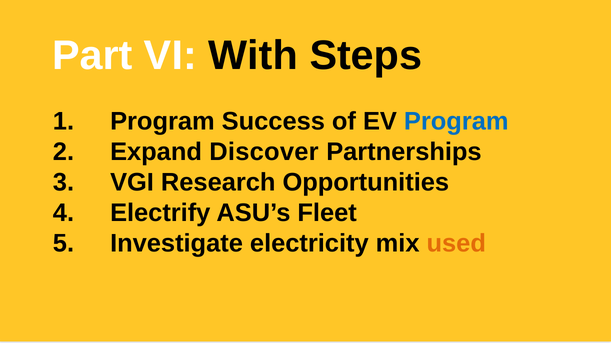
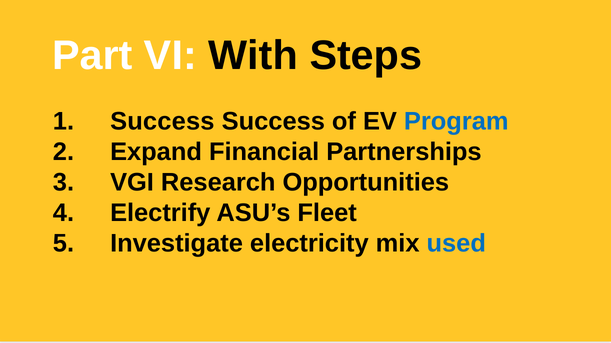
Program at (162, 122): Program -> Success
Discover: Discover -> Financial
used colour: orange -> blue
